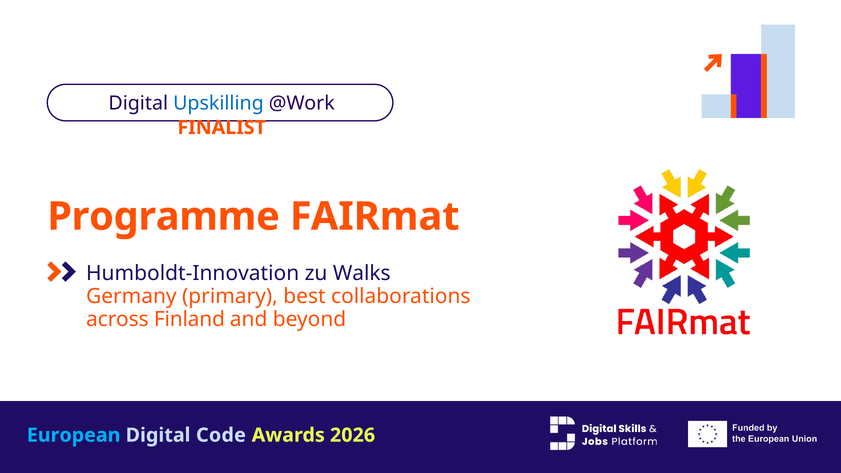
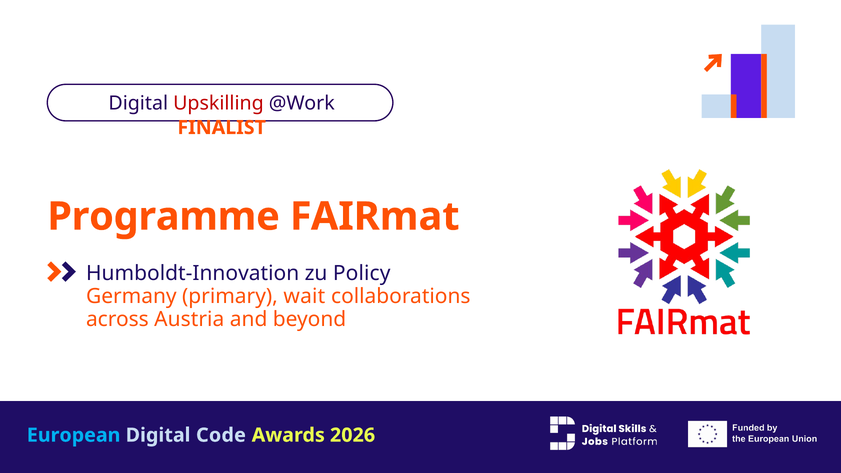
Upskilling colour: blue -> red
Walks: Walks -> Policy
best: best -> wait
Finland: Finland -> Austria
